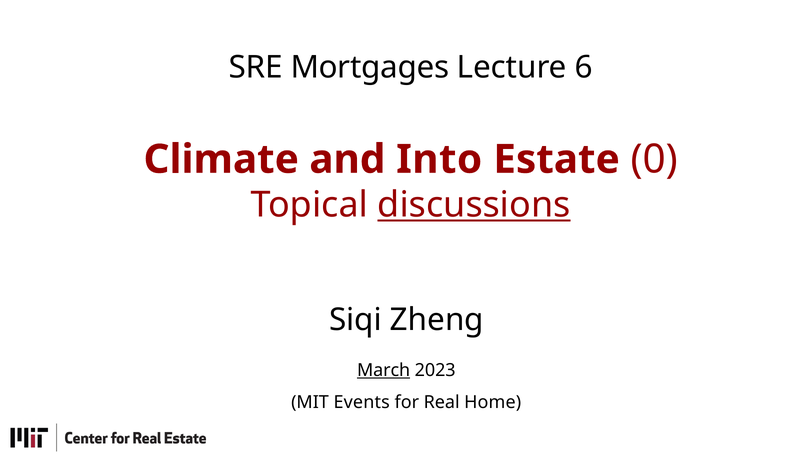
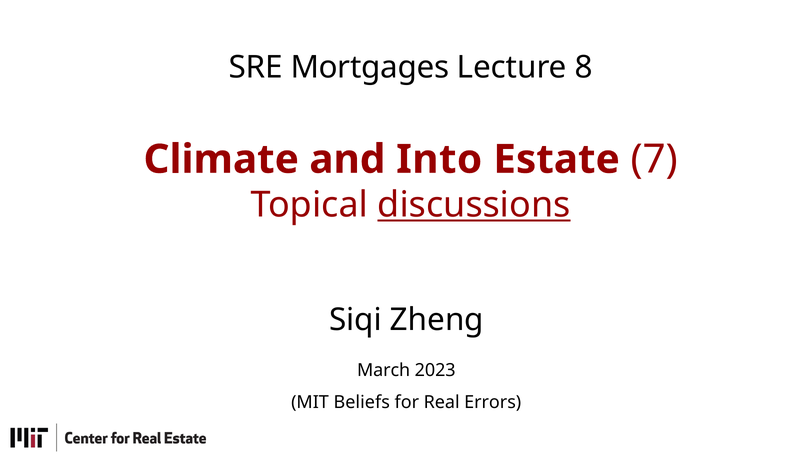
6: 6 -> 8
0: 0 -> 7
March underline: present -> none
Events: Events -> Beliefs
Home: Home -> Errors
